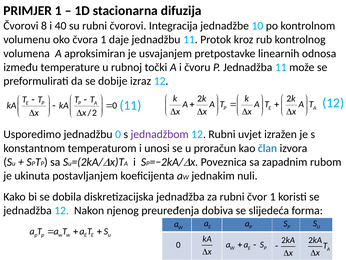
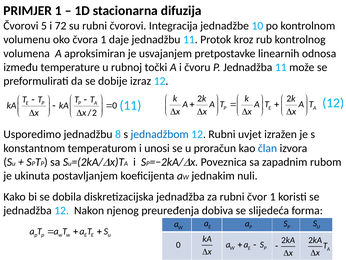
8: 8 -> 5
40: 40 -> 72
jednadžbu 0: 0 -> 8
jednadžbom colour: purple -> blue
